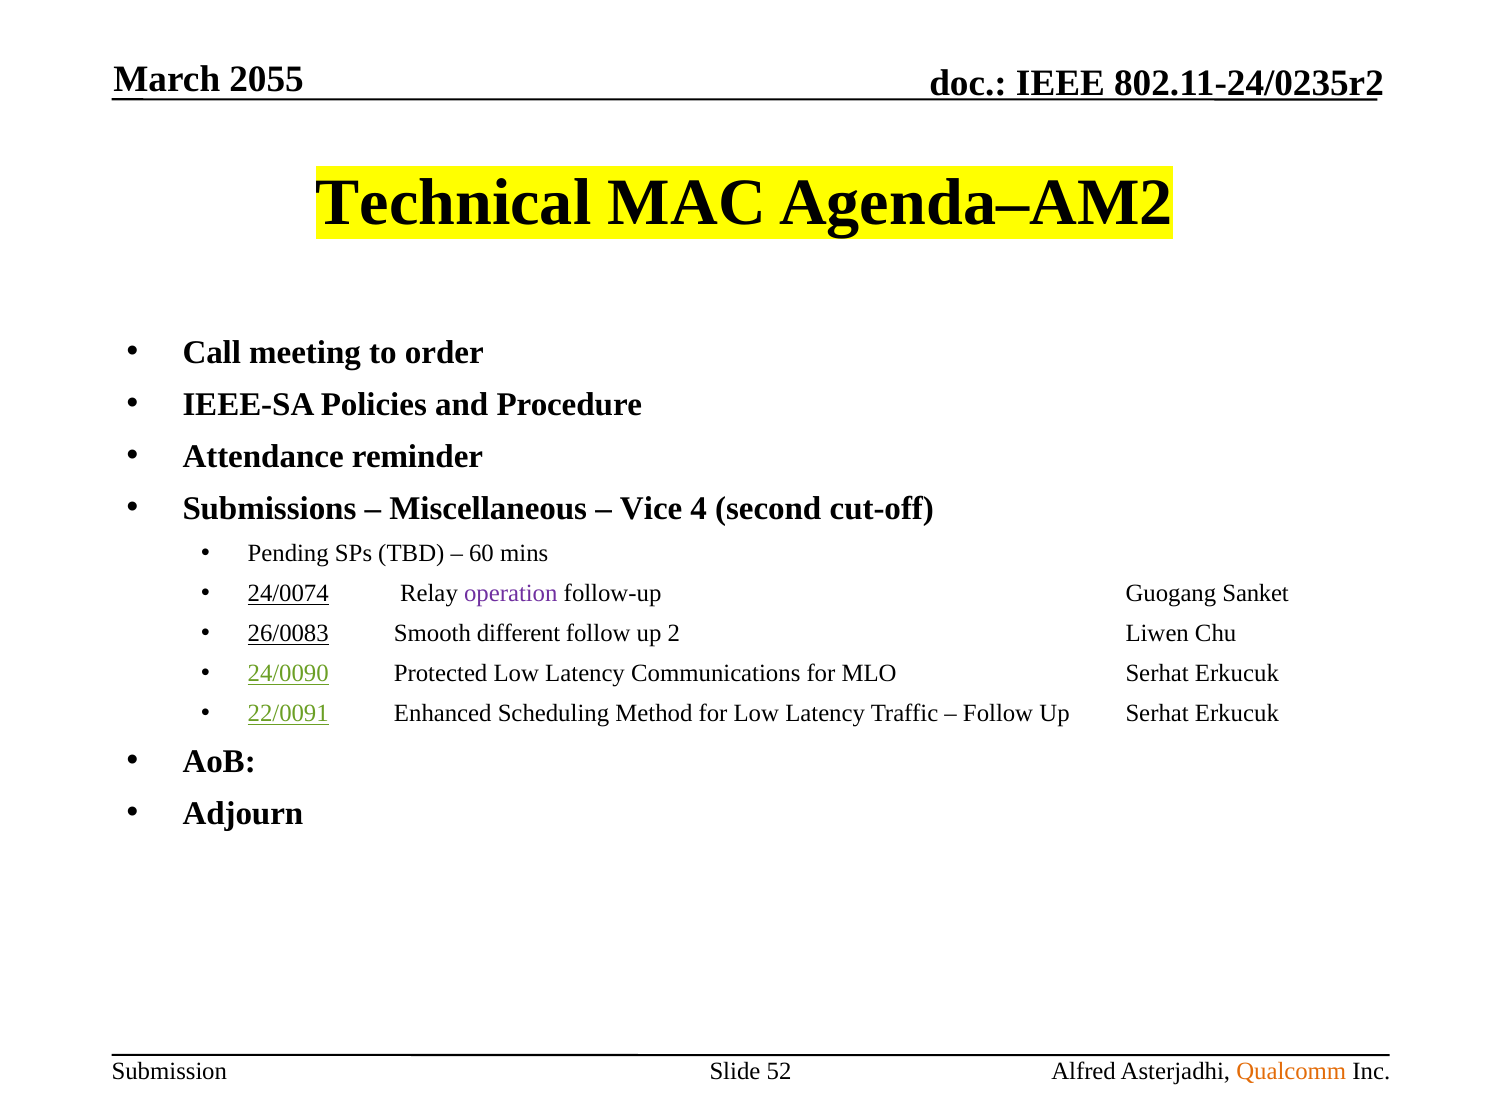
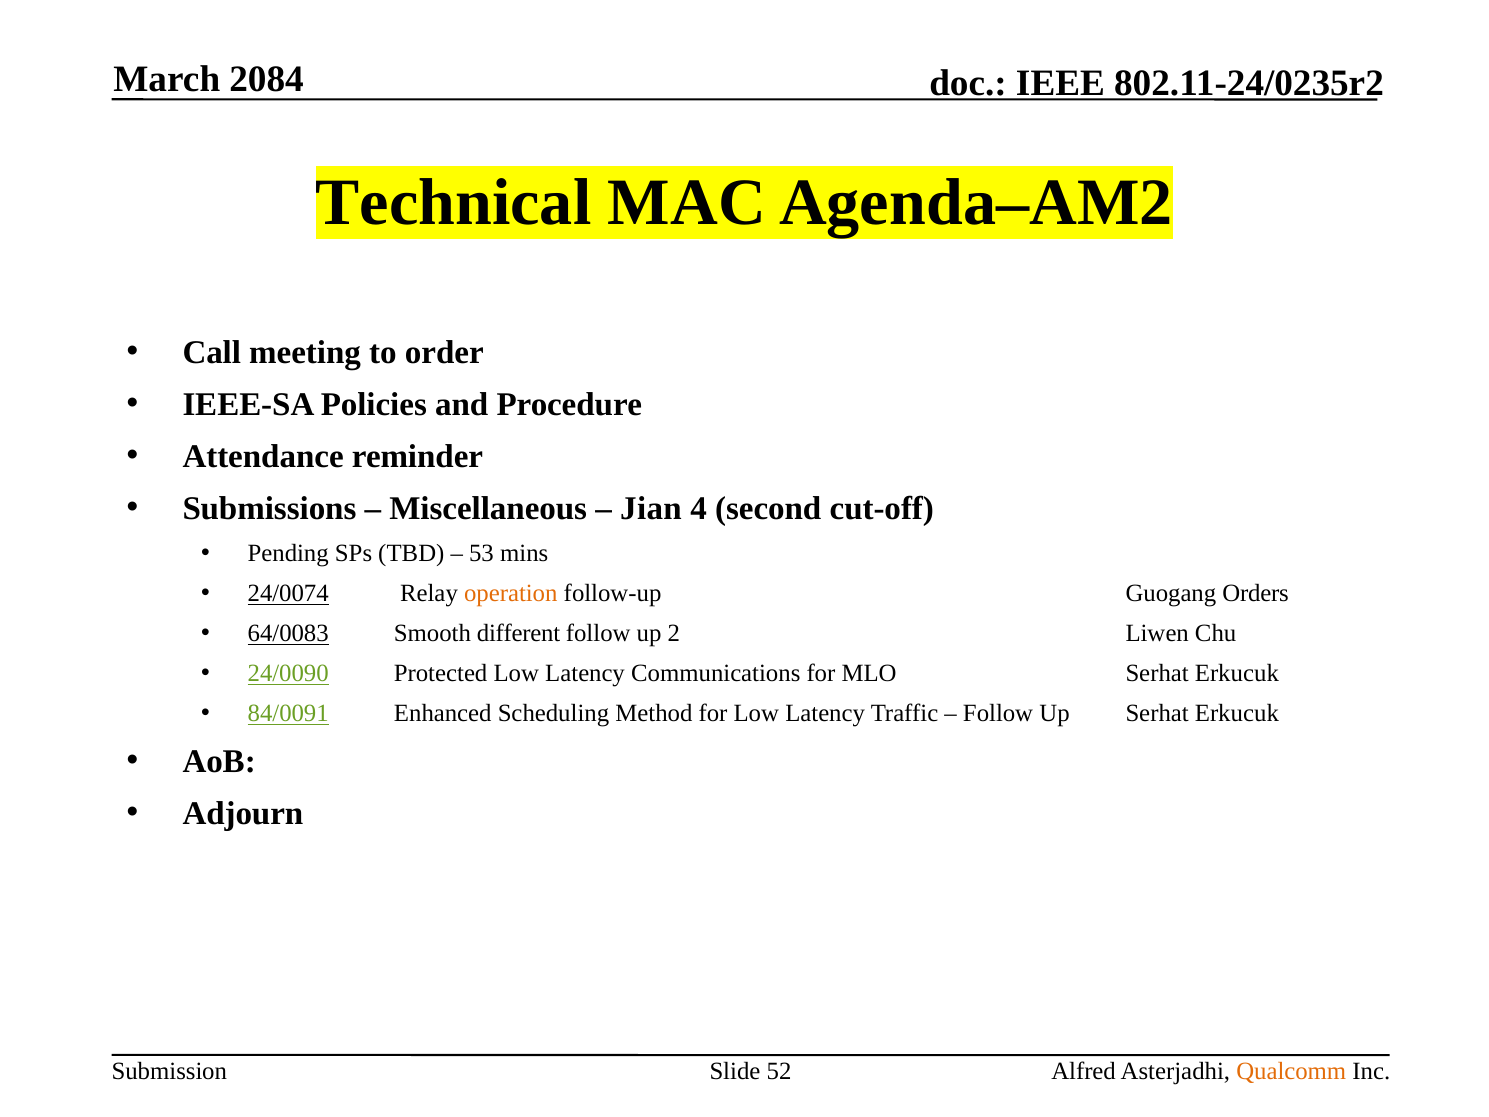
2055: 2055 -> 2084
Vice: Vice -> Jian
60: 60 -> 53
operation colour: purple -> orange
Sanket: Sanket -> Orders
26/0083: 26/0083 -> 64/0083
22/0091: 22/0091 -> 84/0091
